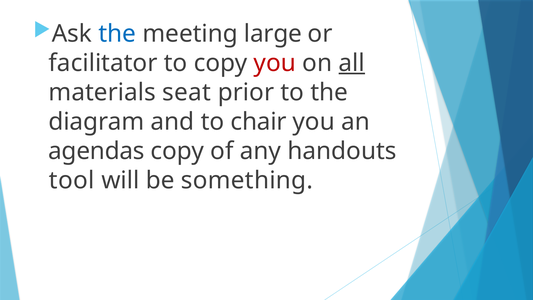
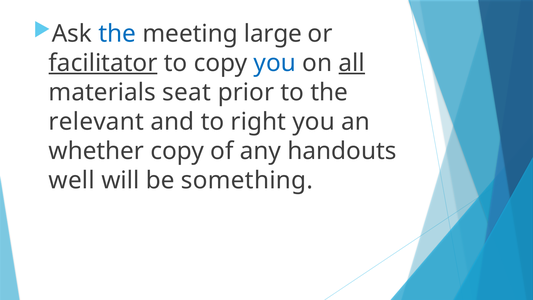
facilitator underline: none -> present
you at (275, 63) colour: red -> blue
diagram: diagram -> relevant
chair: chair -> right
agendas: agendas -> whether
tool: tool -> well
